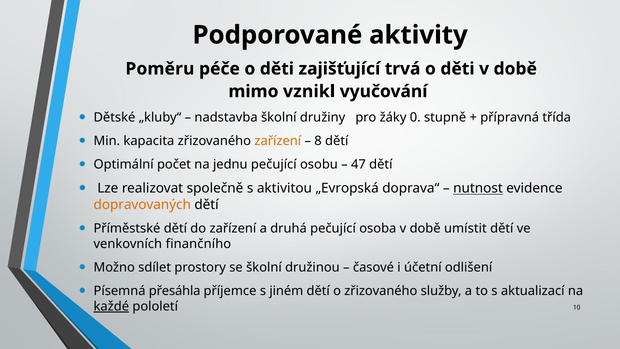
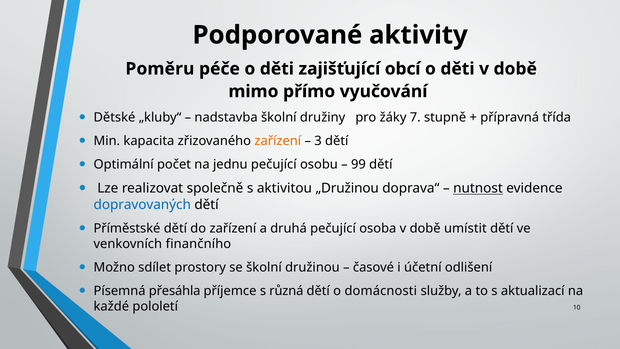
trvá: trvá -> obcí
vznikl: vznikl -> přímo
0: 0 -> 7
8: 8 -> 3
47: 47 -> 99
„Evropská: „Evropská -> „Družinou
dopravovaných colour: orange -> blue
jiném: jiném -> různá
o zřizovaného: zřizovaného -> domácnosti
každé underline: present -> none
